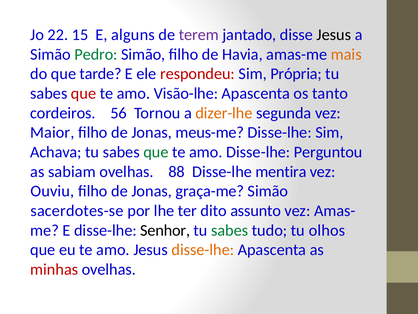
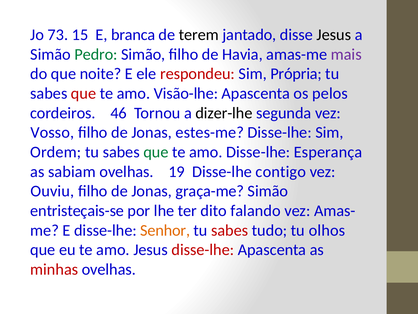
22: 22 -> 73
alguns: alguns -> branca
terem colour: purple -> black
mais colour: orange -> purple
tarde: tarde -> noite
tanto: tanto -> pelos
56: 56 -> 46
dizer-lhe colour: orange -> black
Maior: Maior -> Vosso
meus-me: meus-me -> estes-me
Achava: Achava -> Ordem
Perguntou: Perguntou -> Esperança
88: 88 -> 19
mentira: mentira -> contigo
sacerdotes-se: sacerdotes-se -> entristeçais-se
assunto: assunto -> falando
Senhor colour: black -> orange
sabes at (230, 230) colour: green -> red
disse-lhe at (203, 249) colour: orange -> red
